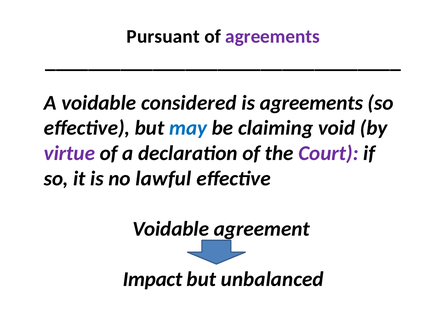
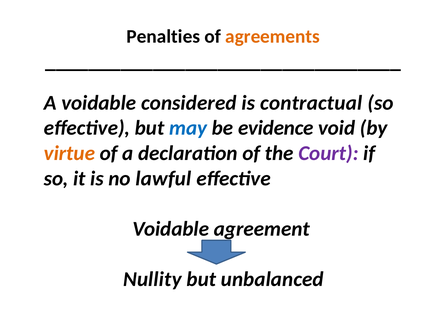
Pursuant: Pursuant -> Penalties
agreements at (273, 36) colour: purple -> orange
is agreements: agreements -> contractual
claiming: claiming -> evidence
virtue colour: purple -> orange
Impact: Impact -> Nullity
